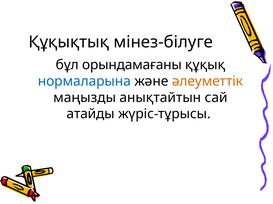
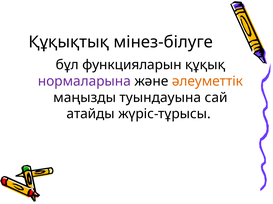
орындамағаны: орындамағаны -> функцияларын
нормаларына colour: blue -> purple
анықтайтын: анықтайтын -> туындауына
